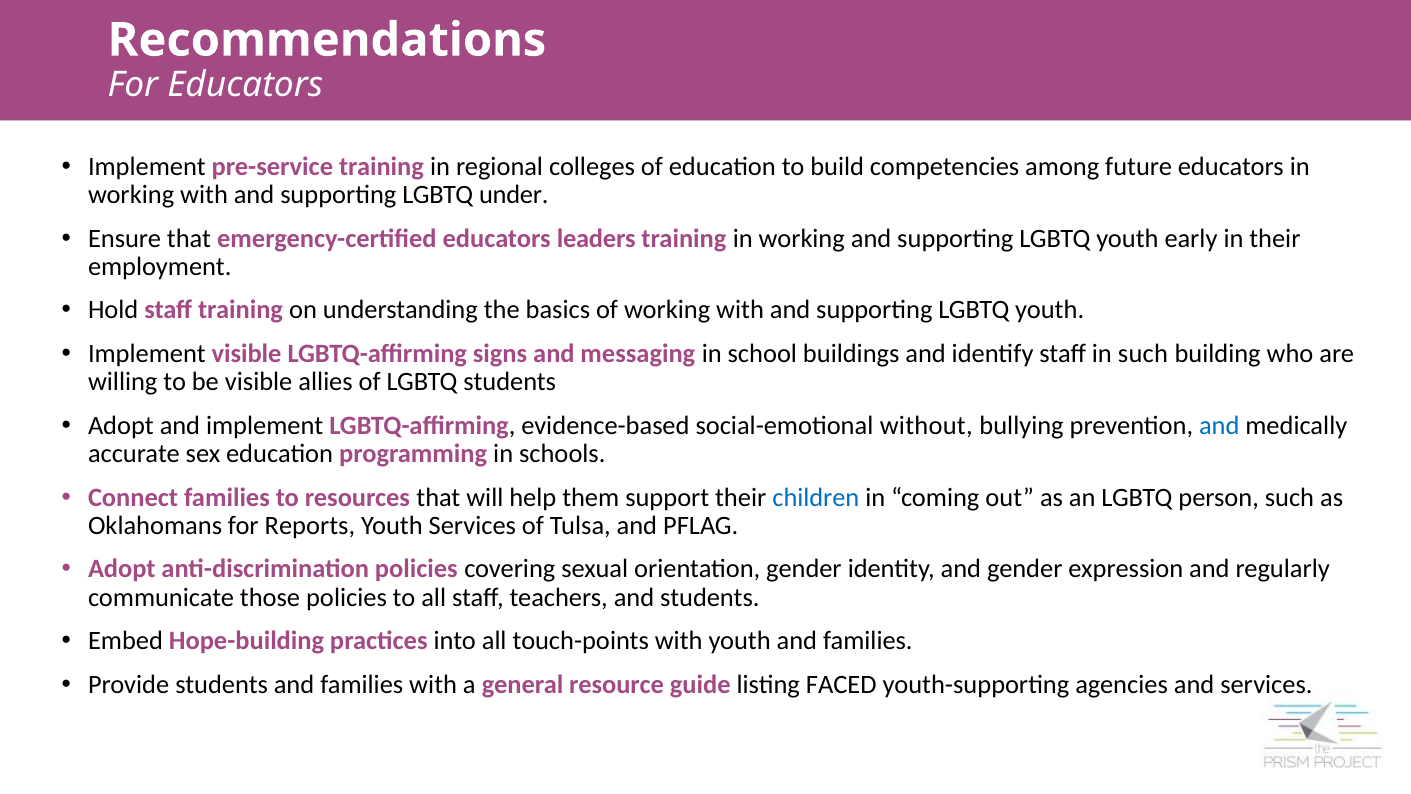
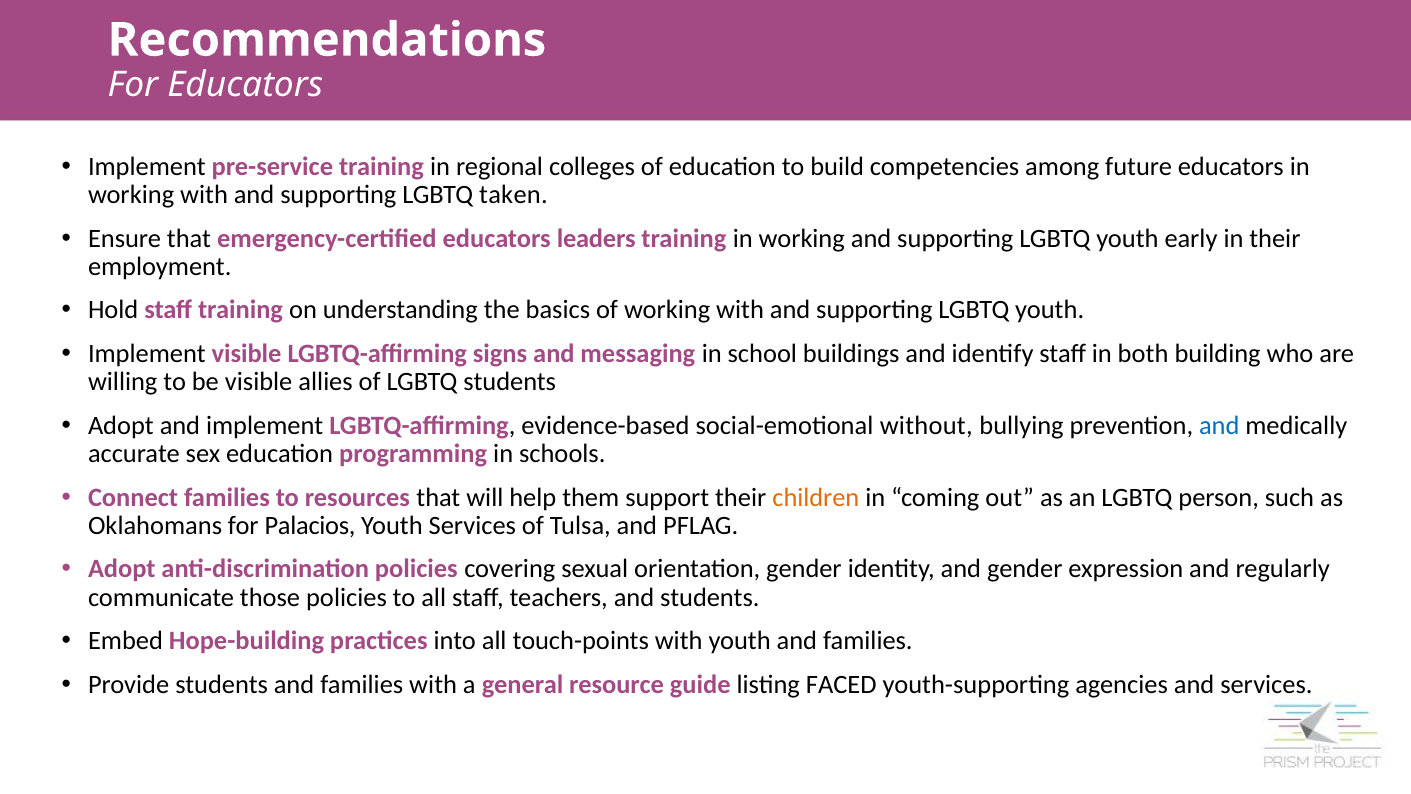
under: under -> taken
in such: such -> both
children colour: blue -> orange
Reports: Reports -> Palacios
